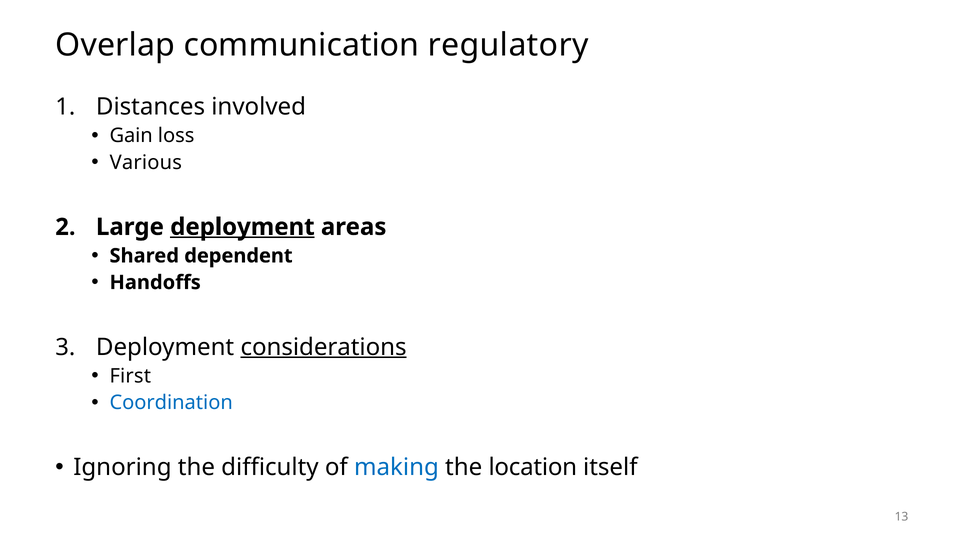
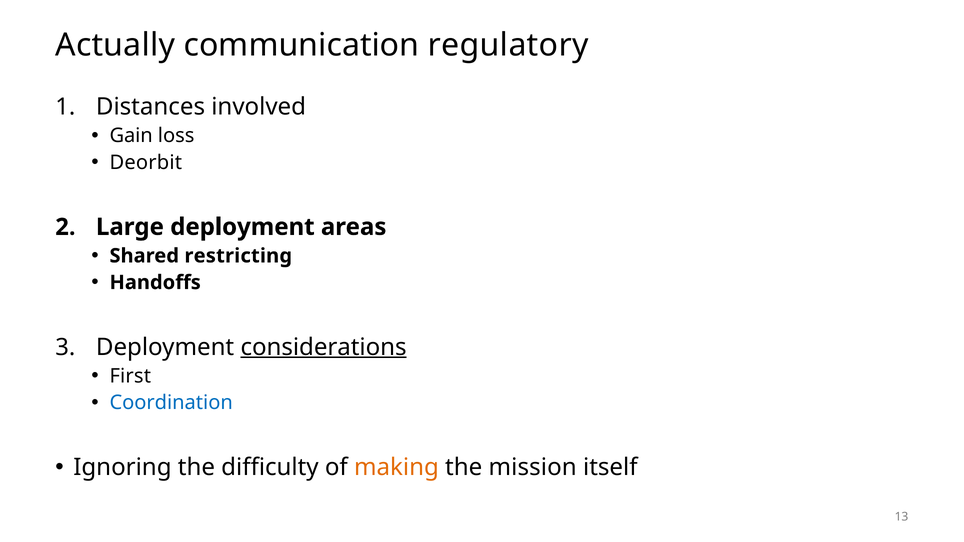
Overlap: Overlap -> Actually
Various: Various -> Deorbit
deployment at (242, 227) underline: present -> none
dependent: dependent -> restricting
making colour: blue -> orange
location: location -> mission
